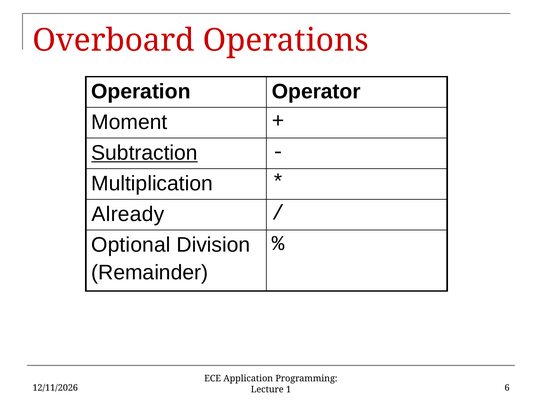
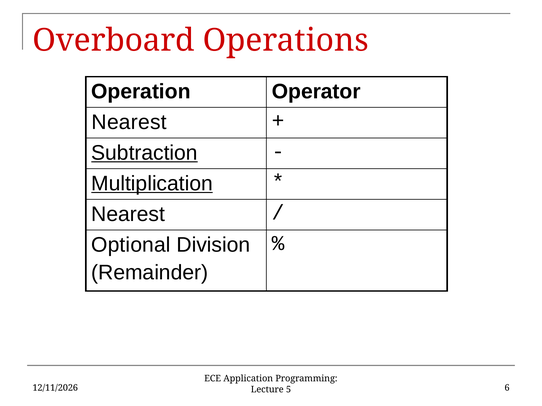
Moment at (129, 122): Moment -> Nearest
Multiplication underline: none -> present
Already at (128, 214): Already -> Nearest
1: 1 -> 5
